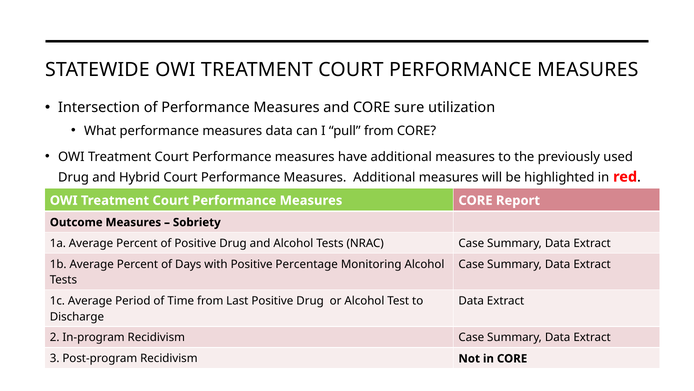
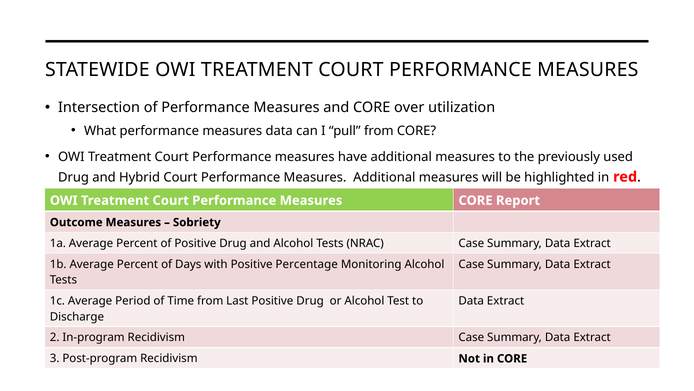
sure: sure -> over
